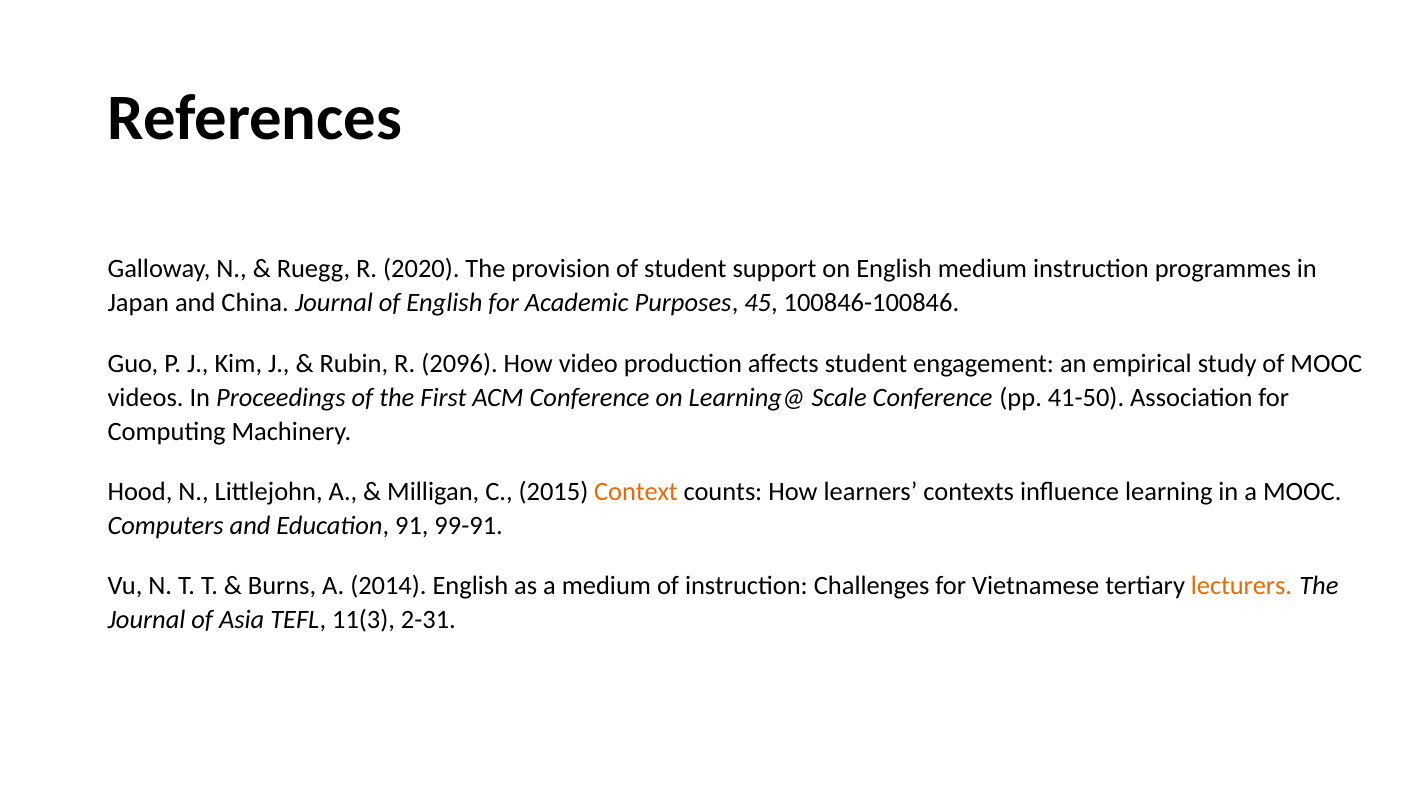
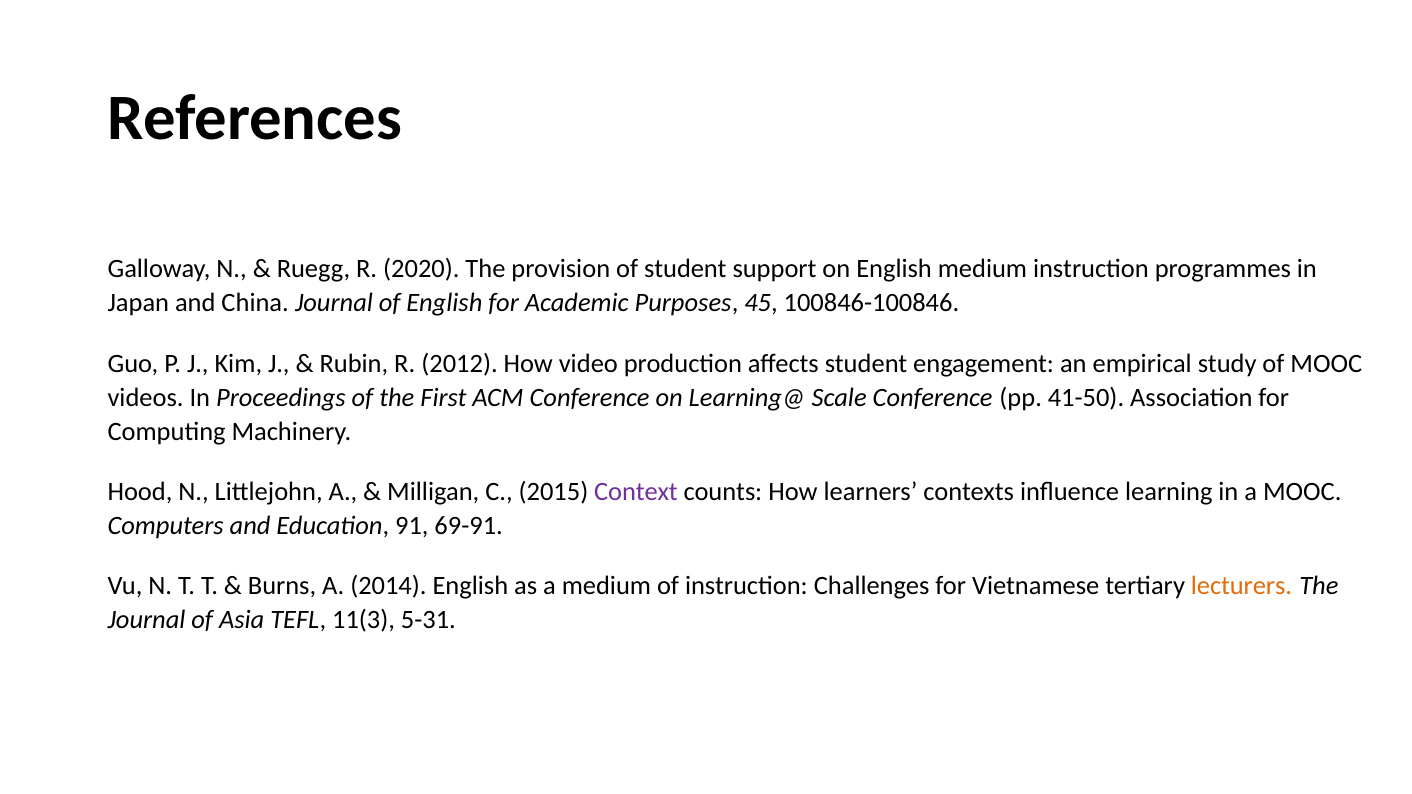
2096: 2096 -> 2012
Context colour: orange -> purple
99-91: 99-91 -> 69-91
2-31: 2-31 -> 5-31
